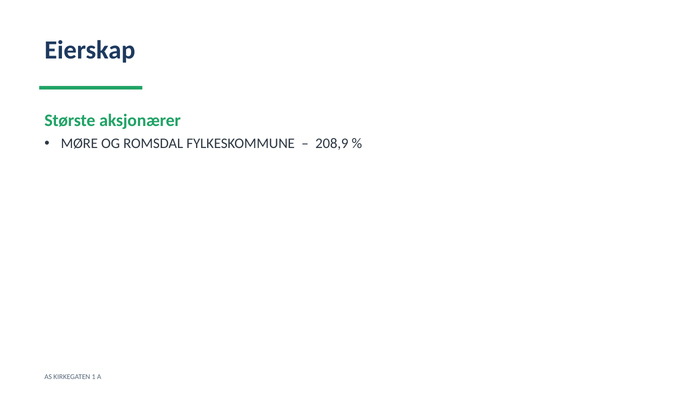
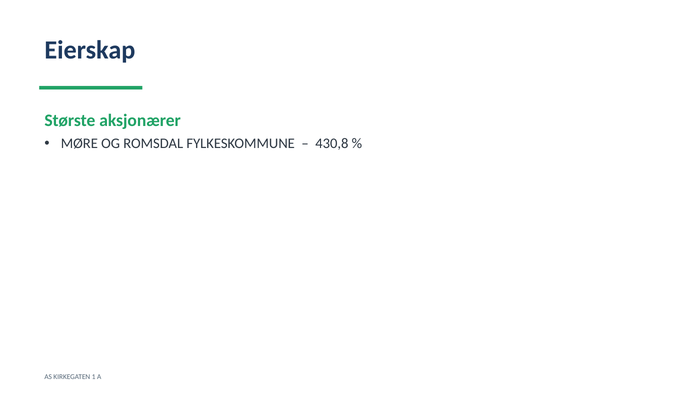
208,9: 208,9 -> 430,8
